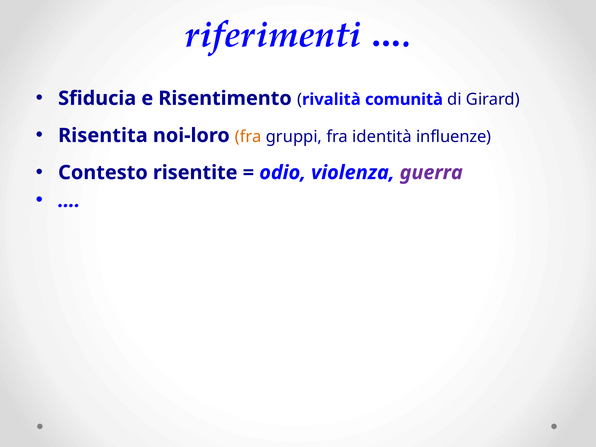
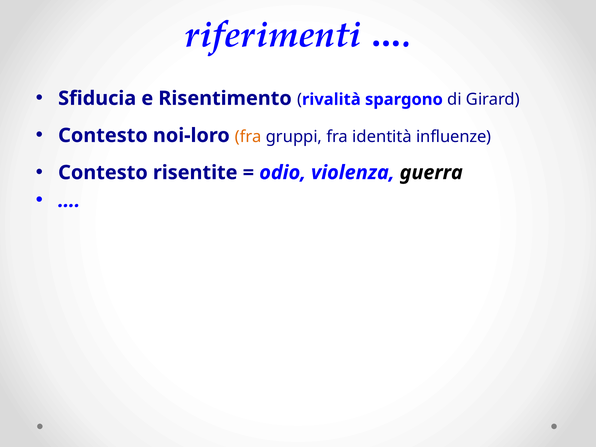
comunità: comunità -> spargono
Risentita at (103, 135): Risentita -> Contesto
guerra colour: purple -> black
